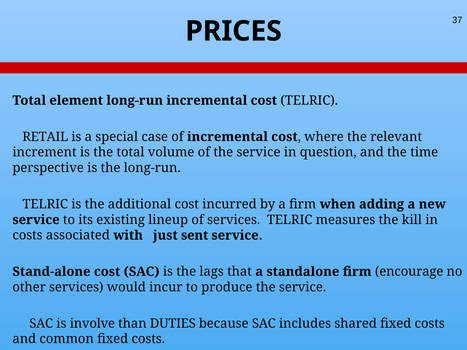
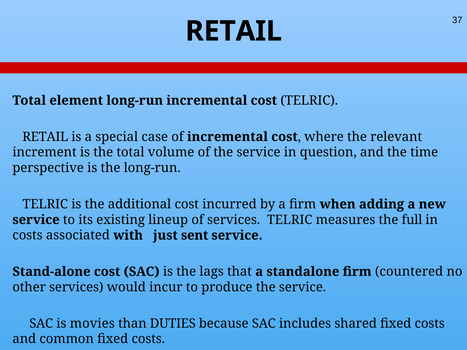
PRICES at (234, 31): PRICES -> RETAIL
kill: kill -> full
encourage: encourage -> countered
involve: involve -> movies
